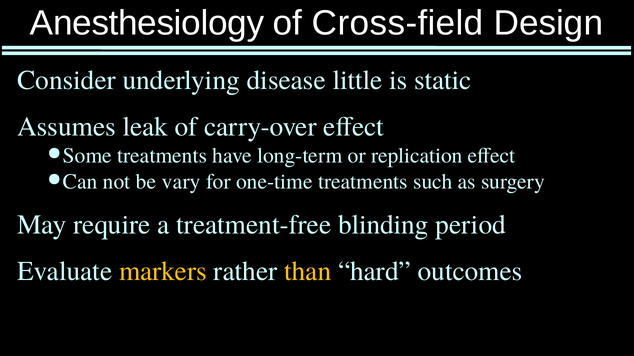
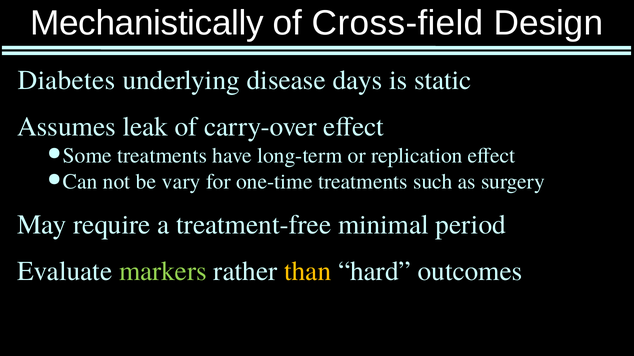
Anesthesiology: Anesthesiology -> Mechanistically
Consider: Consider -> Diabetes
little: little -> days
blinding: blinding -> minimal
markers colour: yellow -> light green
